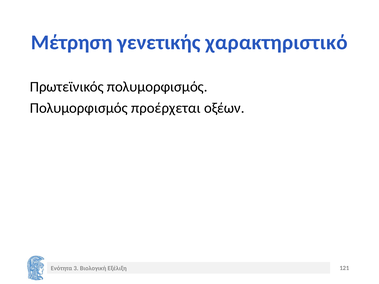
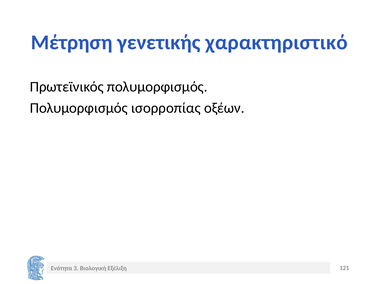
προέρχεται: προέρχεται -> ισορροπίας
